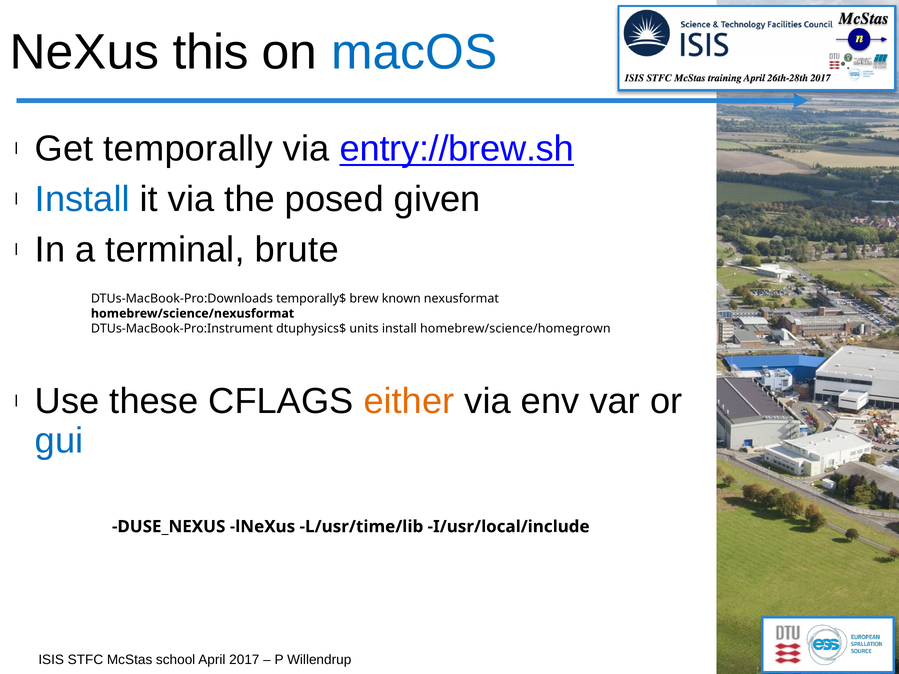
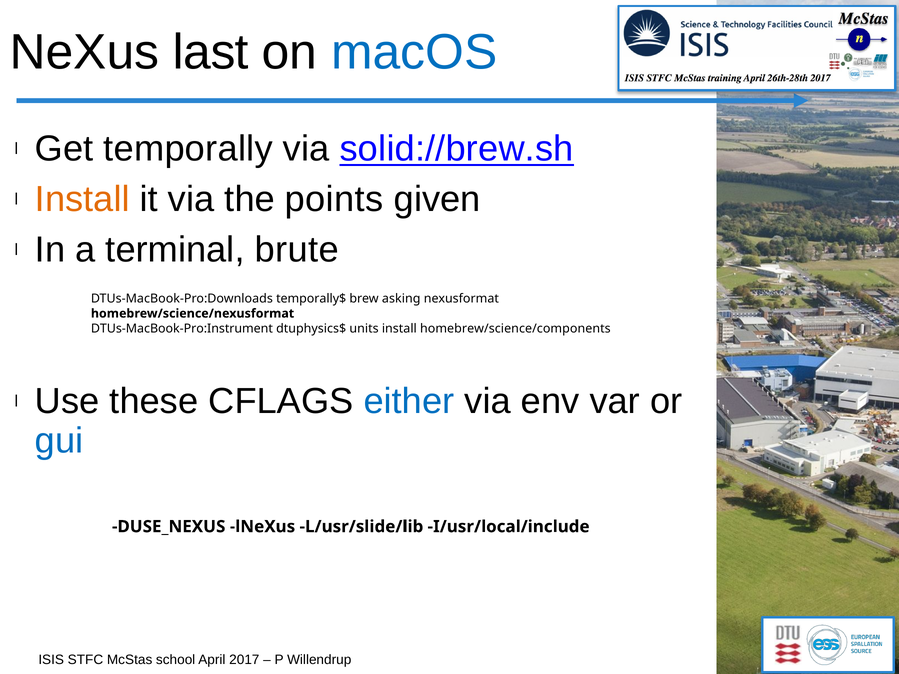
this: this -> last
entry://brew.sh: entry://brew.sh -> solid://brew.sh
Install at (82, 200) colour: blue -> orange
posed: posed -> points
known: known -> asking
homebrew/science/homegrown: homebrew/science/homegrown -> homebrew/science/components
either colour: orange -> blue
L/usr/time/lib: L/usr/time/lib -> L/usr/slide/lib
